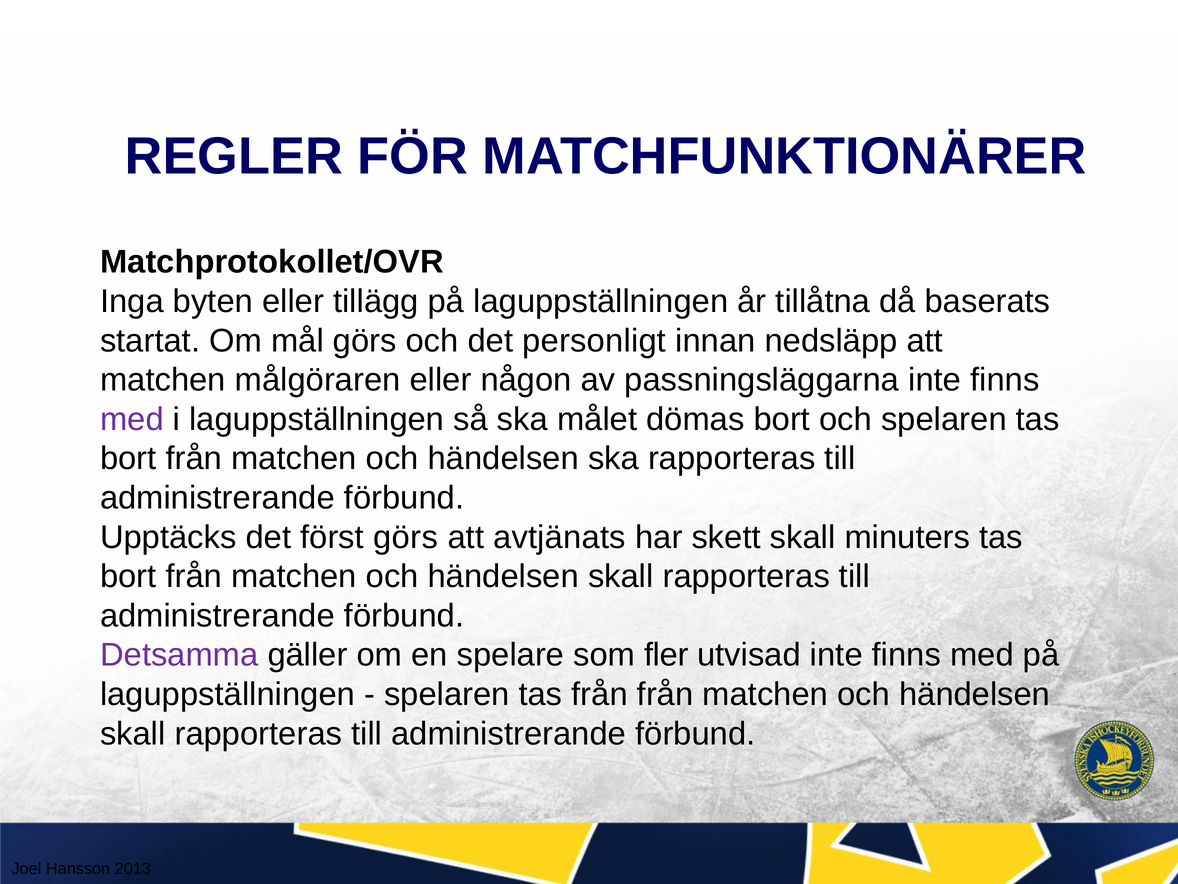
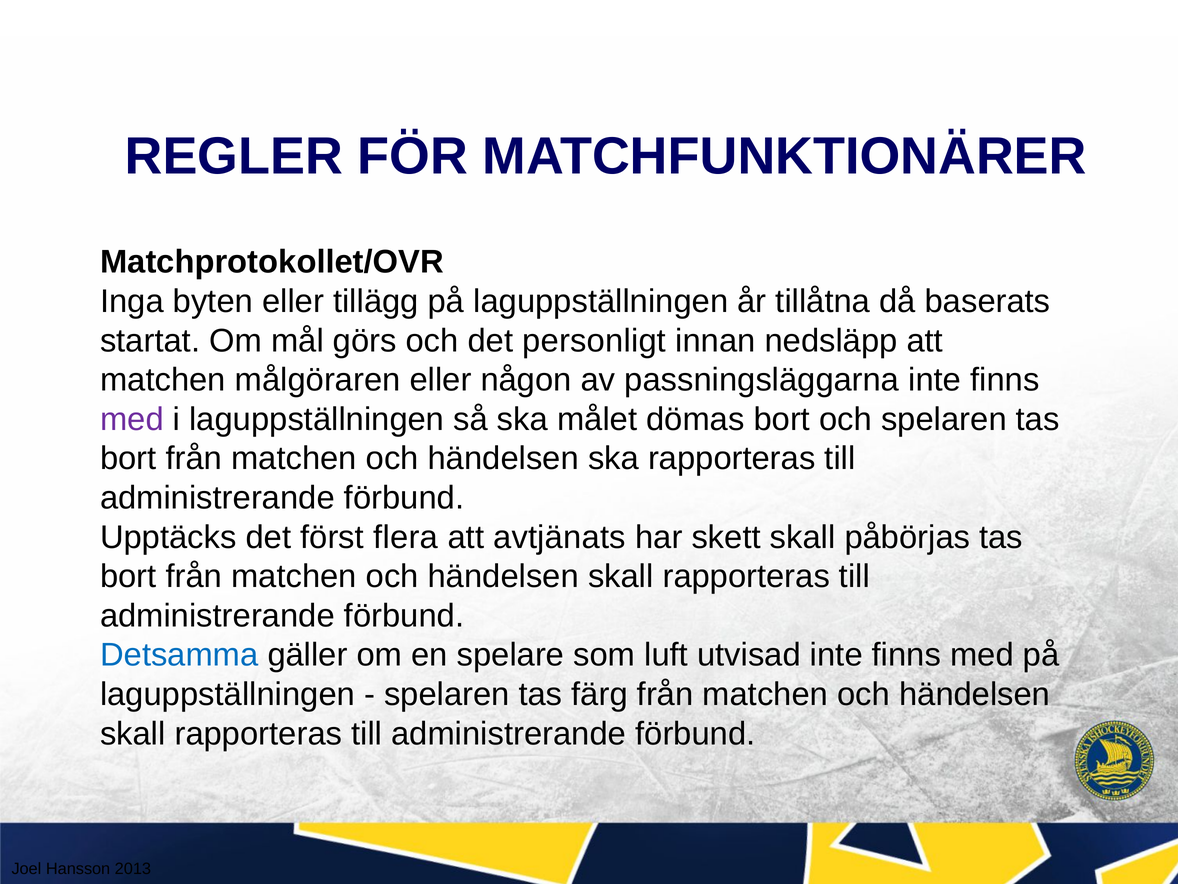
först görs: görs -> flera
minuters: minuters -> påbörjas
Detsamma colour: purple -> blue
fler: fler -> luft
tas från: från -> färg
